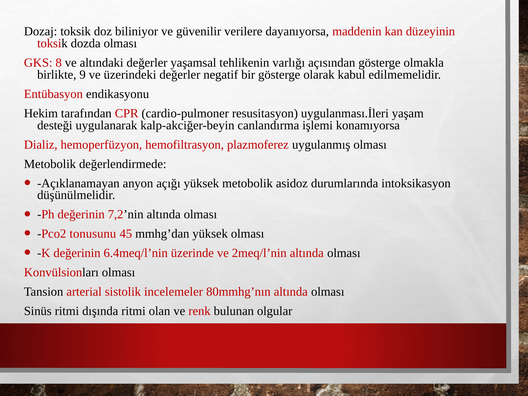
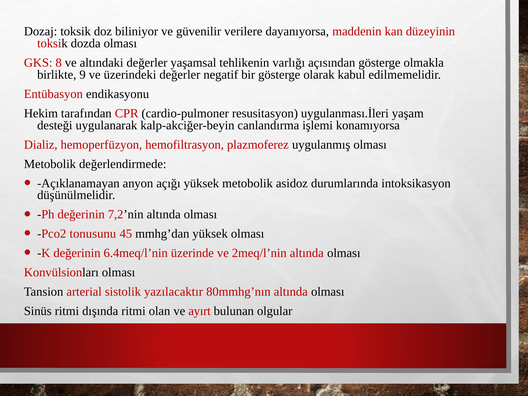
incelemeler: incelemeler -> yazılacaktır
renk: renk -> ayırt
